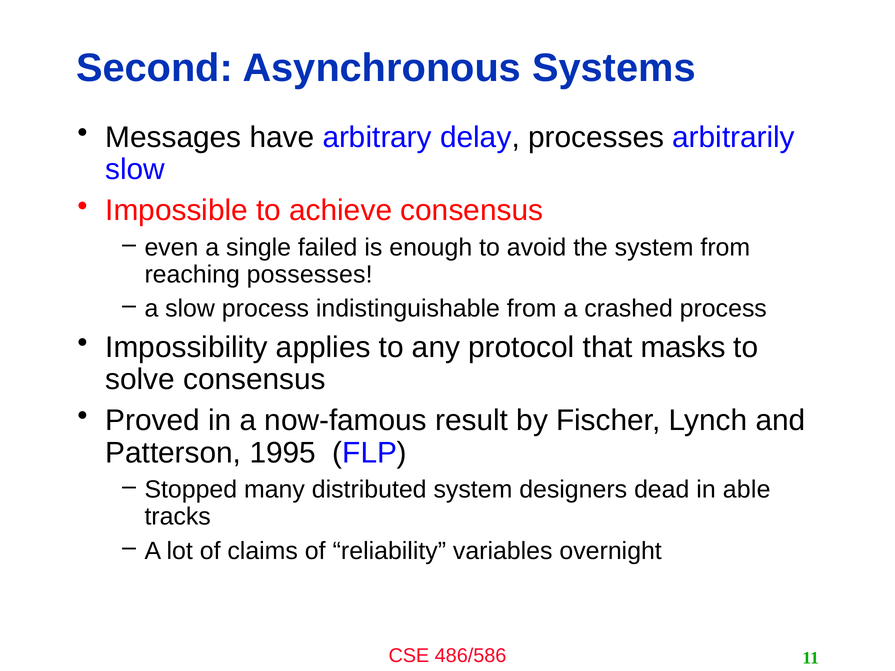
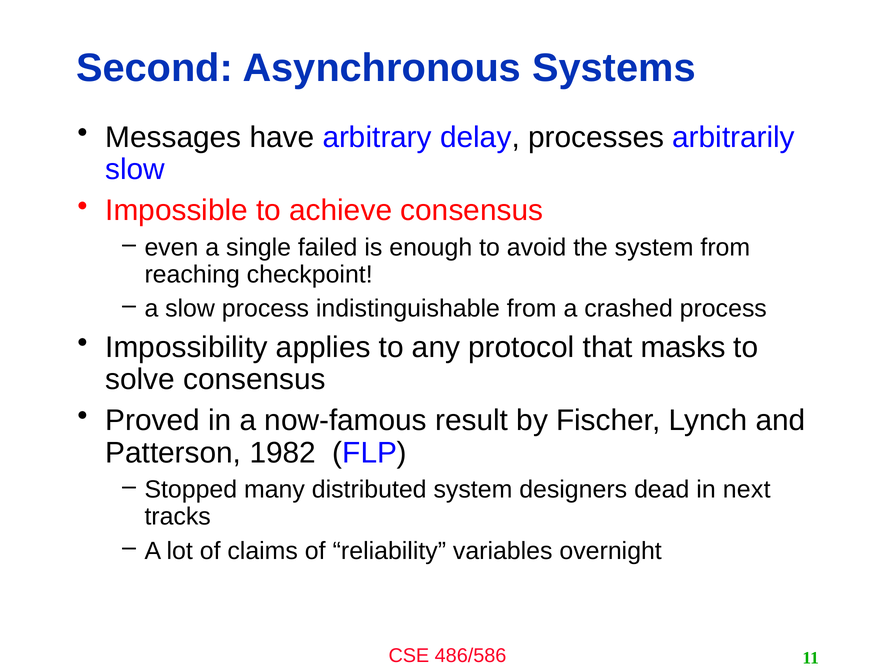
possesses: possesses -> checkpoint
1995: 1995 -> 1982
able: able -> next
